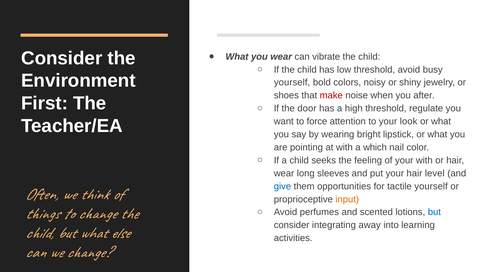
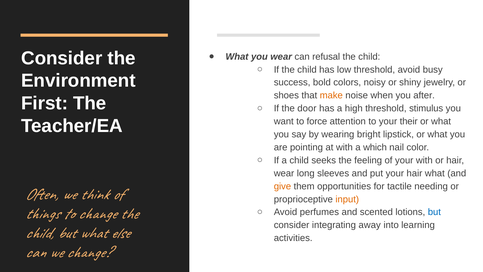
vibrate: vibrate -> refusal
yourself at (292, 82): yourself -> success
make colour: red -> orange
regulate: regulate -> stimulus
look: look -> their
hair level: level -> what
give colour: blue -> orange
tactile yourself: yourself -> needing
